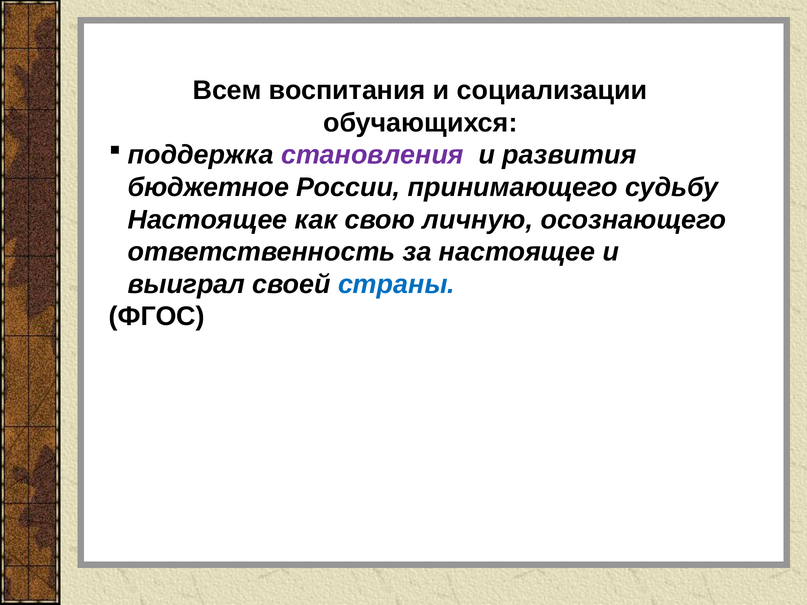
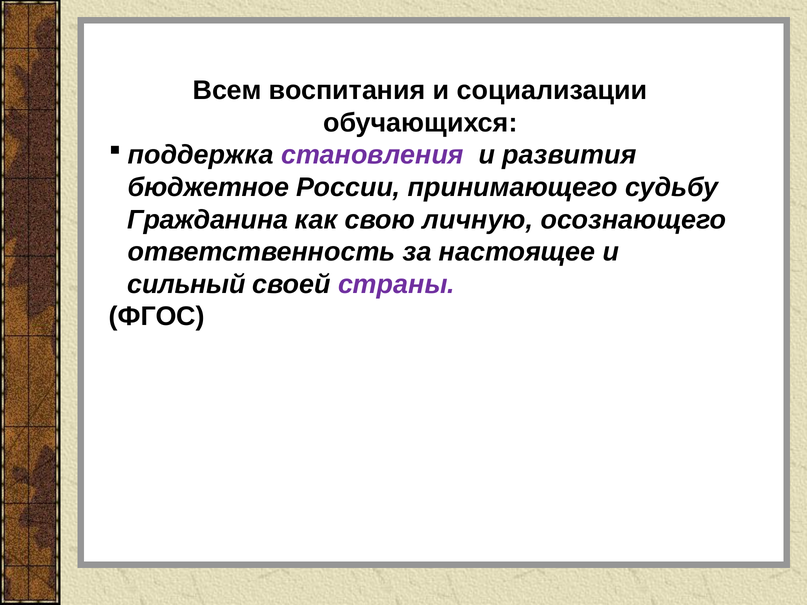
Настоящее at (208, 220): Настоящее -> Гражданина
выиграл: выиграл -> сильный
страны colour: blue -> purple
